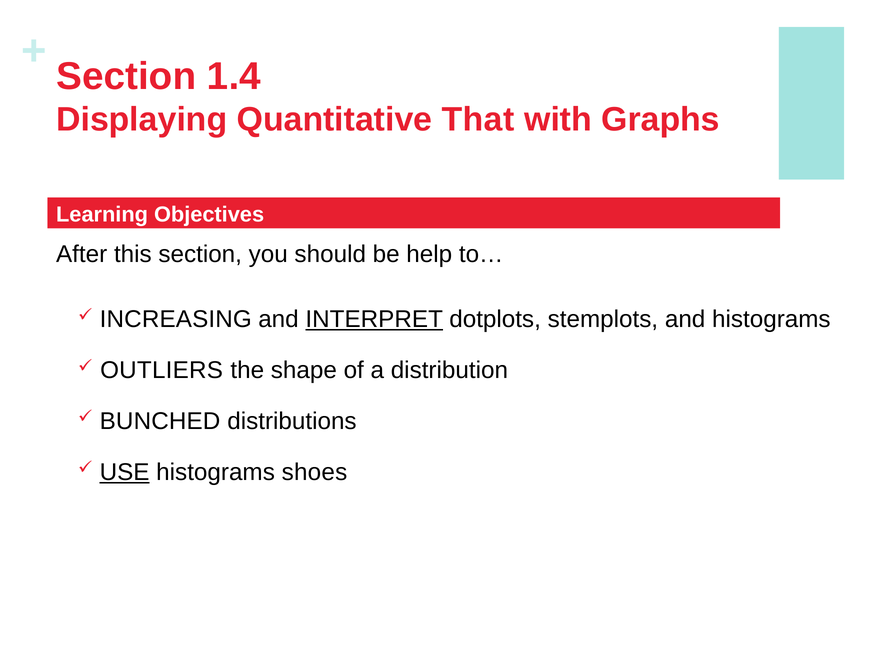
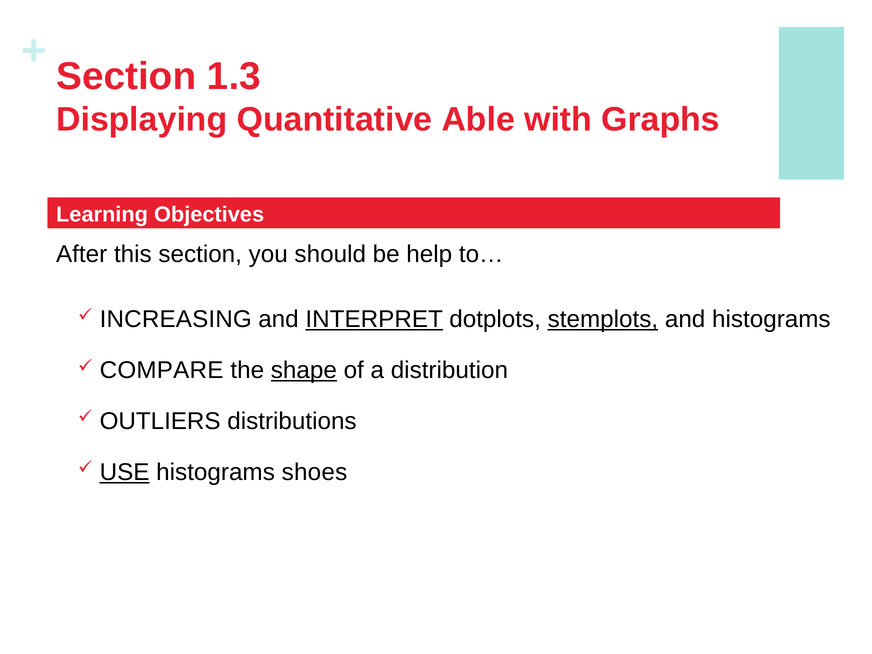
1.4: 1.4 -> 1.3
That: That -> Able
stemplots underline: none -> present
OUTLIERS: OUTLIERS -> COMPARE
shape underline: none -> present
BUNCHED: BUNCHED -> OUTLIERS
